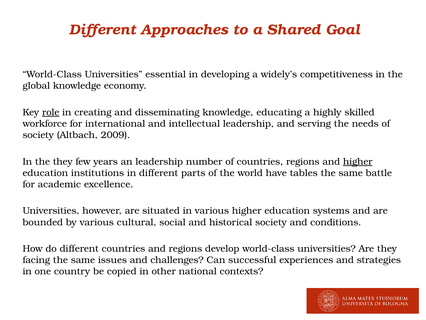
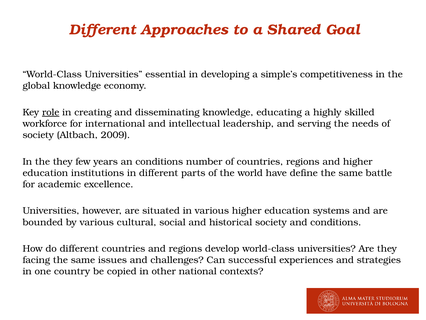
widely’s: widely’s -> simple’s
an leadership: leadership -> conditions
higher at (358, 161) underline: present -> none
tables: tables -> define
